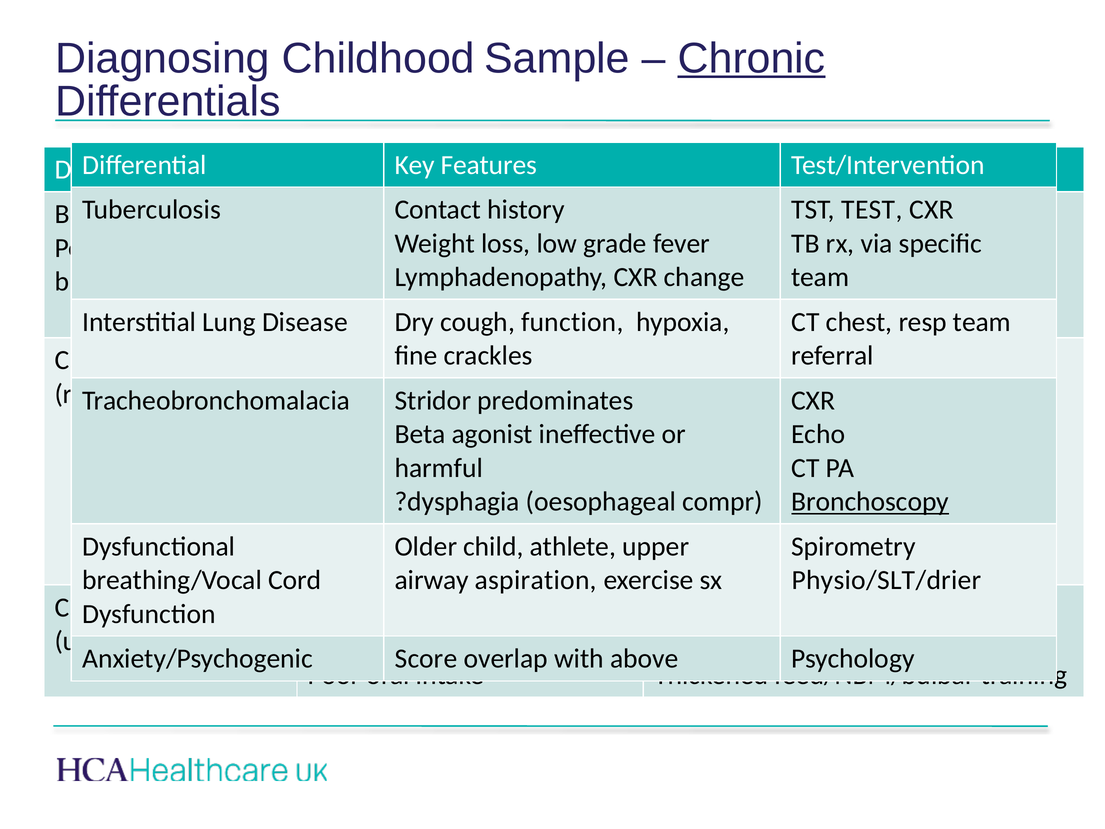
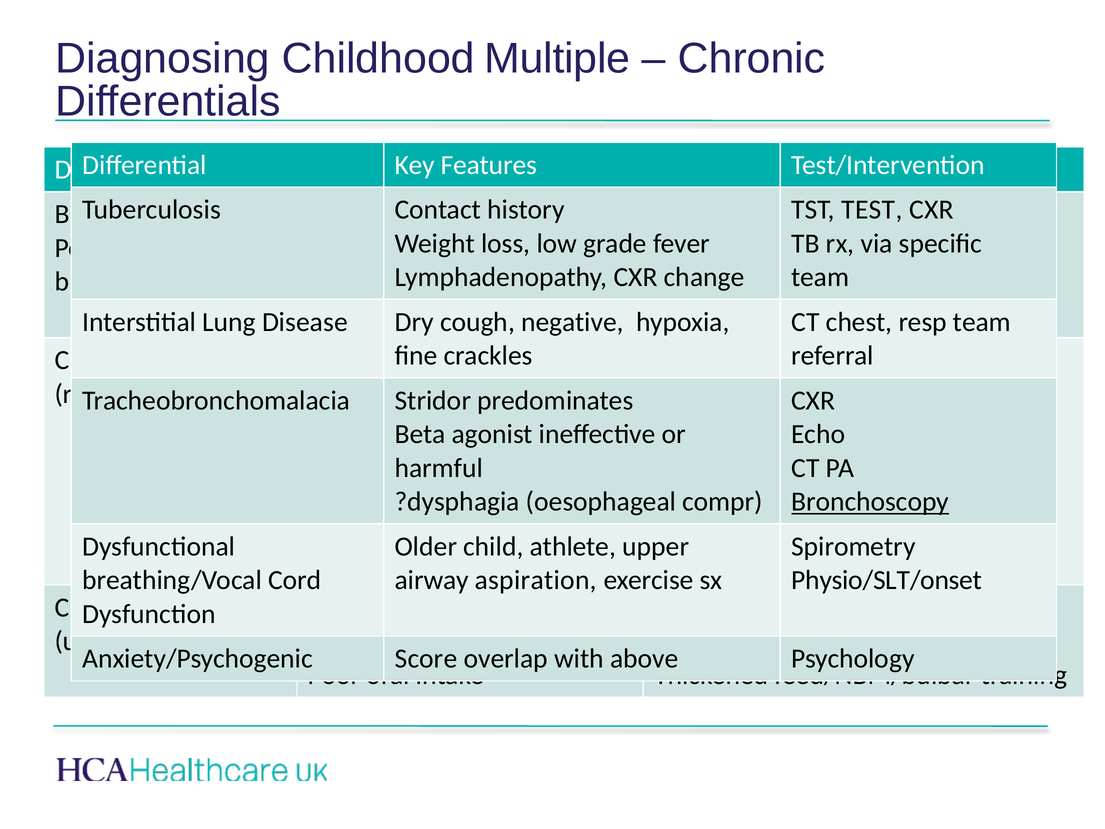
Childhood Sample: Sample -> Multiple
Chronic at (752, 58) underline: present -> none
function: function -> negative
Physio/SLT/drier: Physio/SLT/drier -> Physio/SLT/onset
